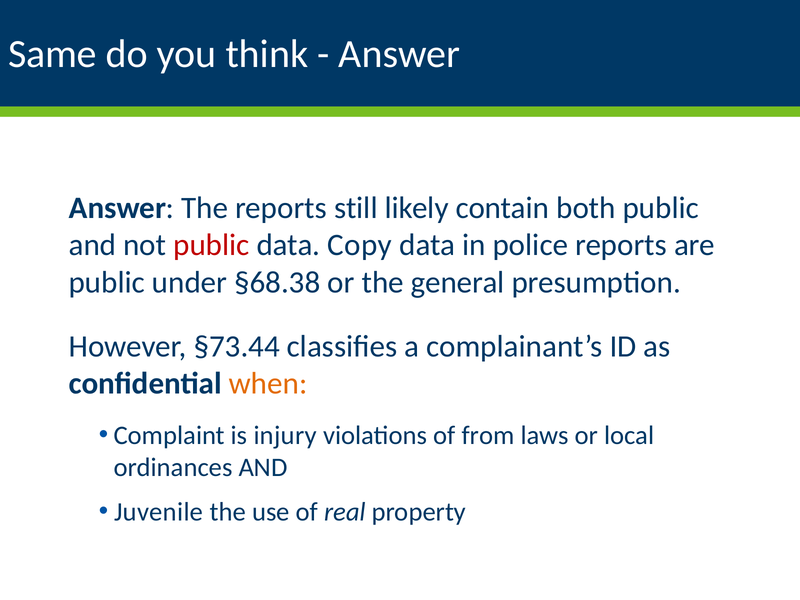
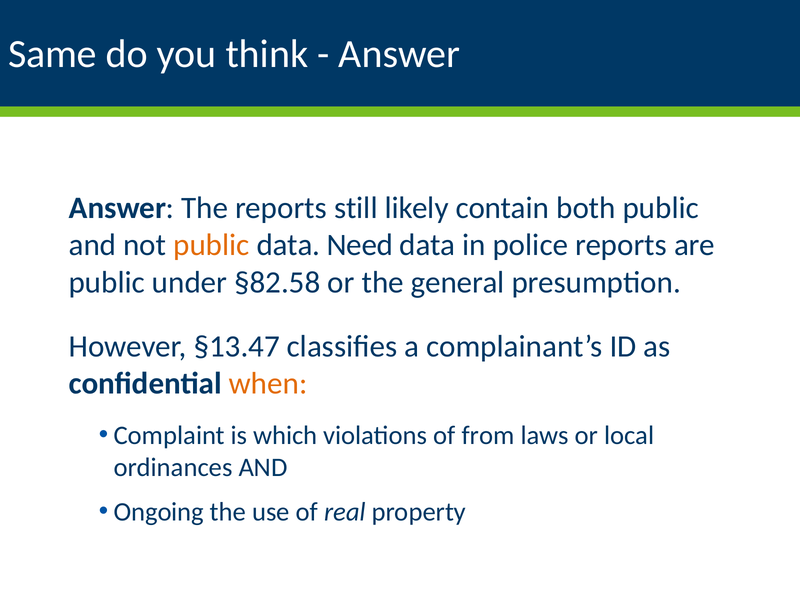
public at (211, 245) colour: red -> orange
Copy: Copy -> Need
§68.38: §68.38 -> §82.58
§73.44: §73.44 -> §13.47
injury: injury -> which
Juvenile: Juvenile -> Ongoing
